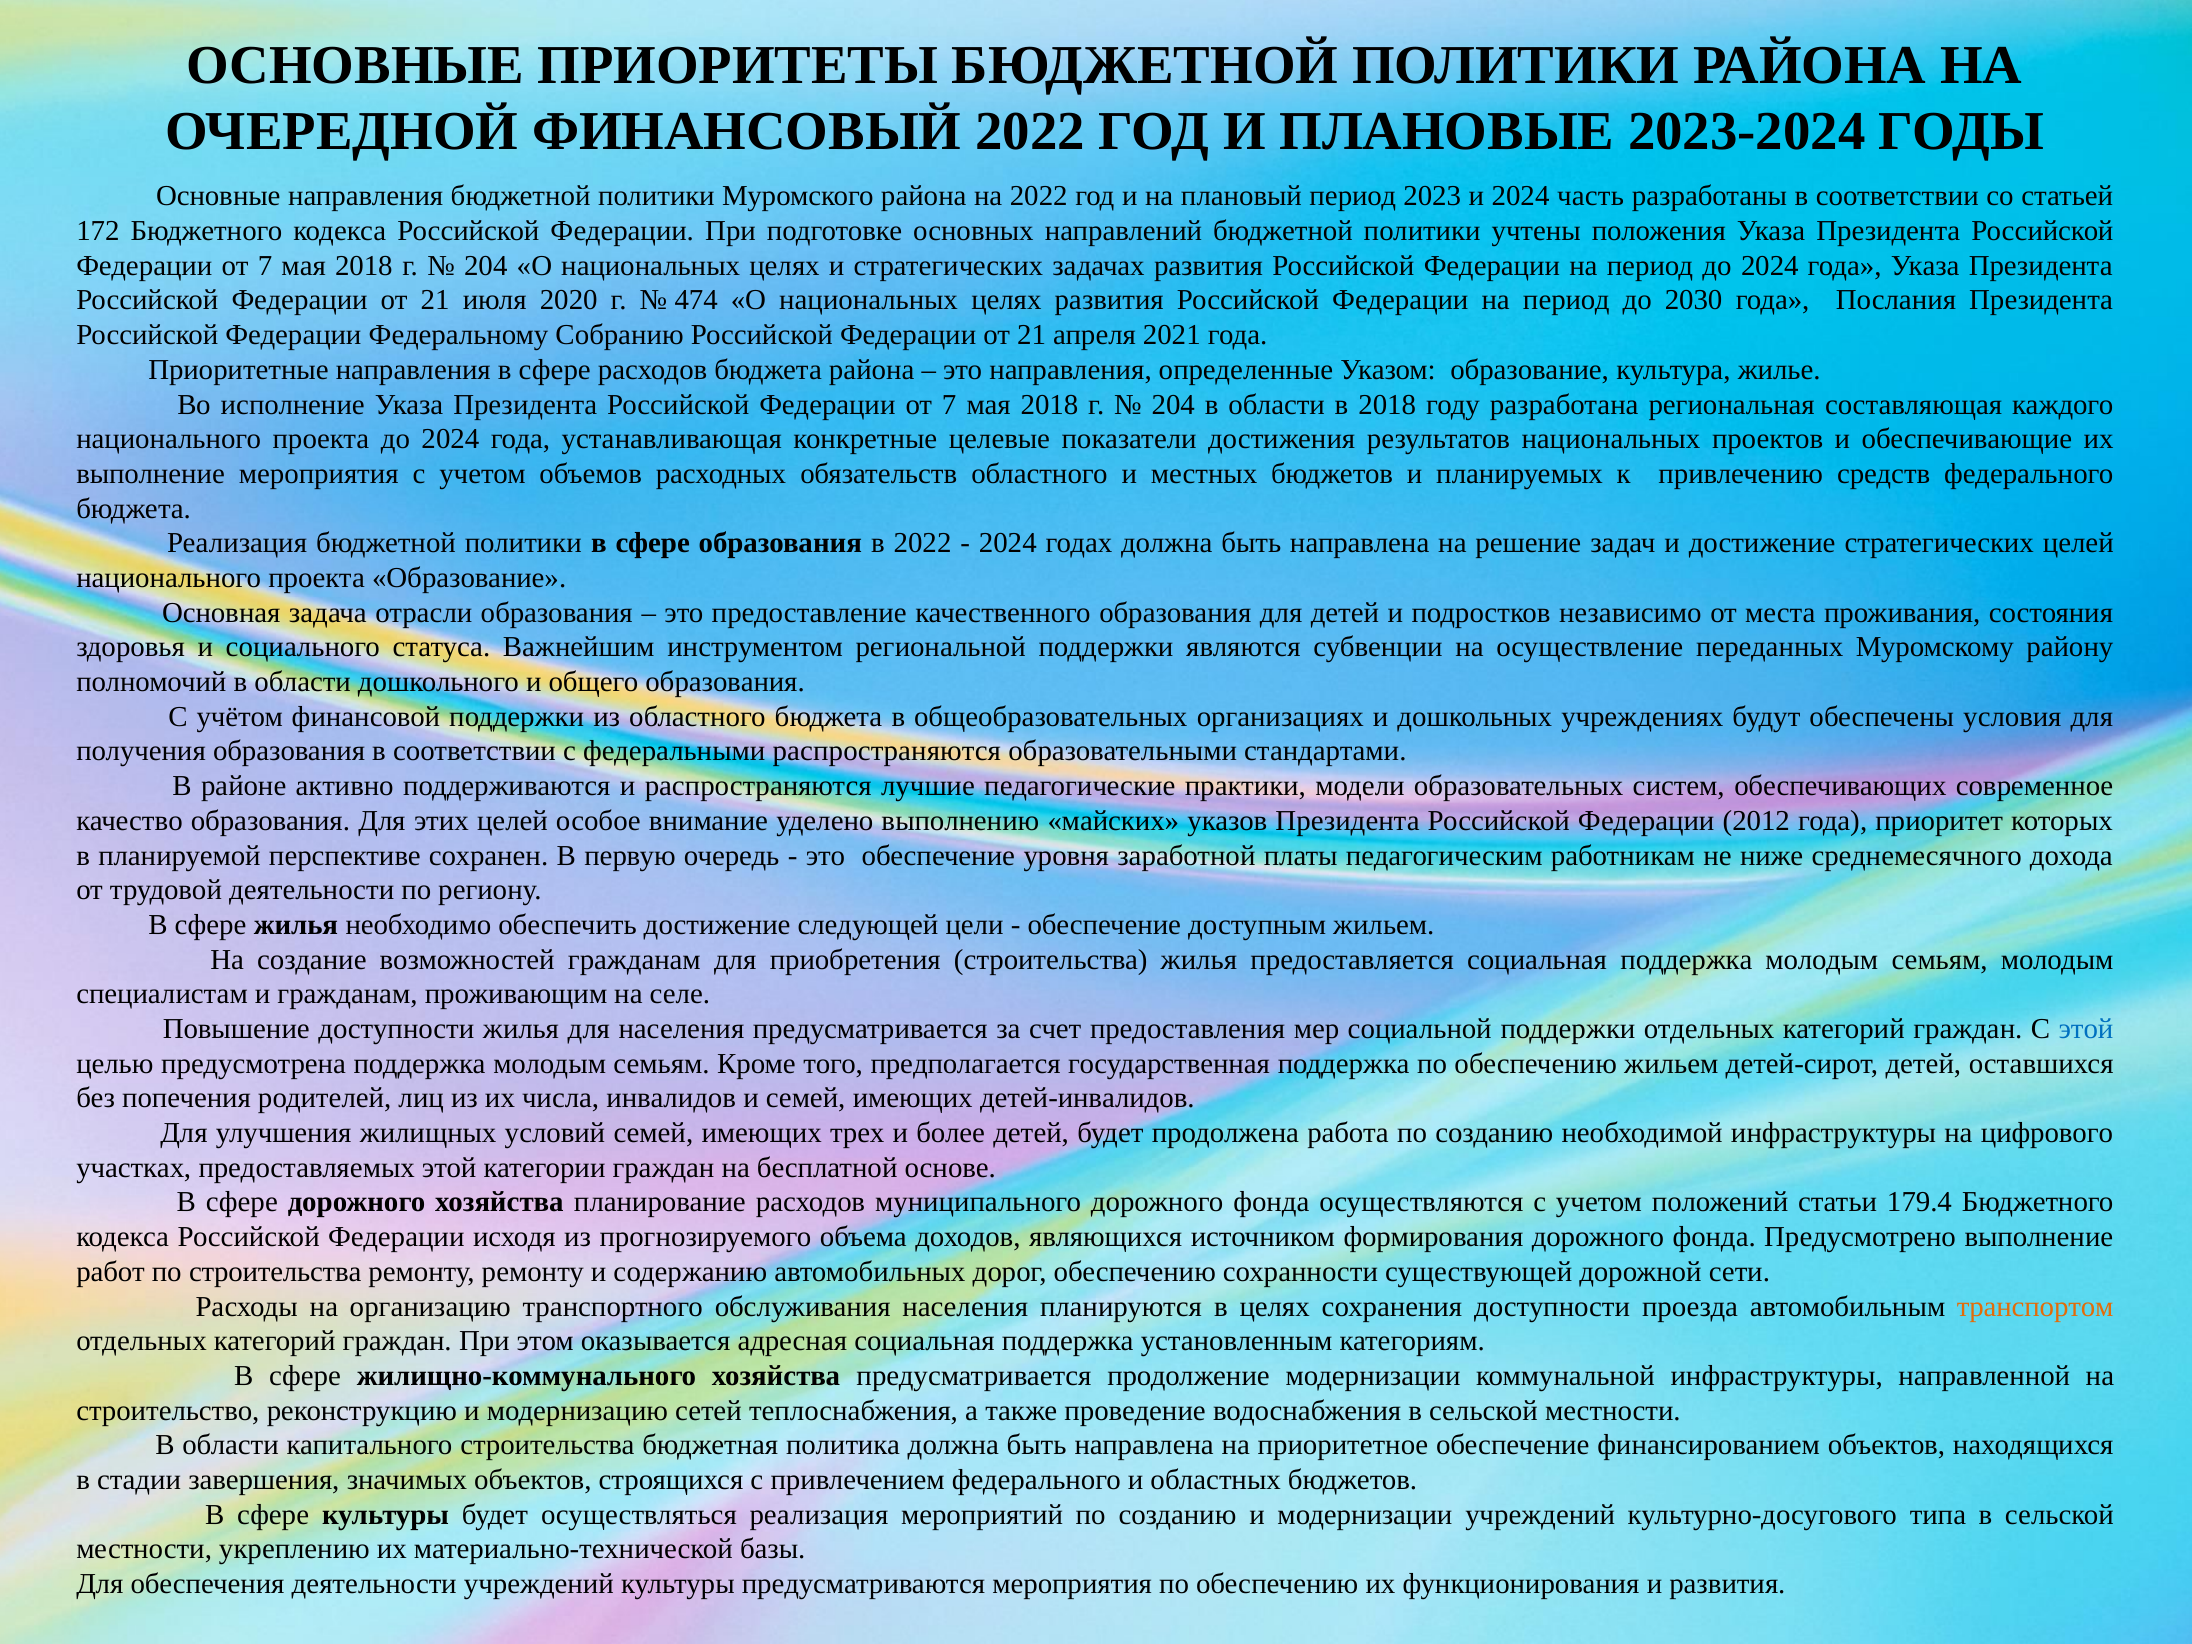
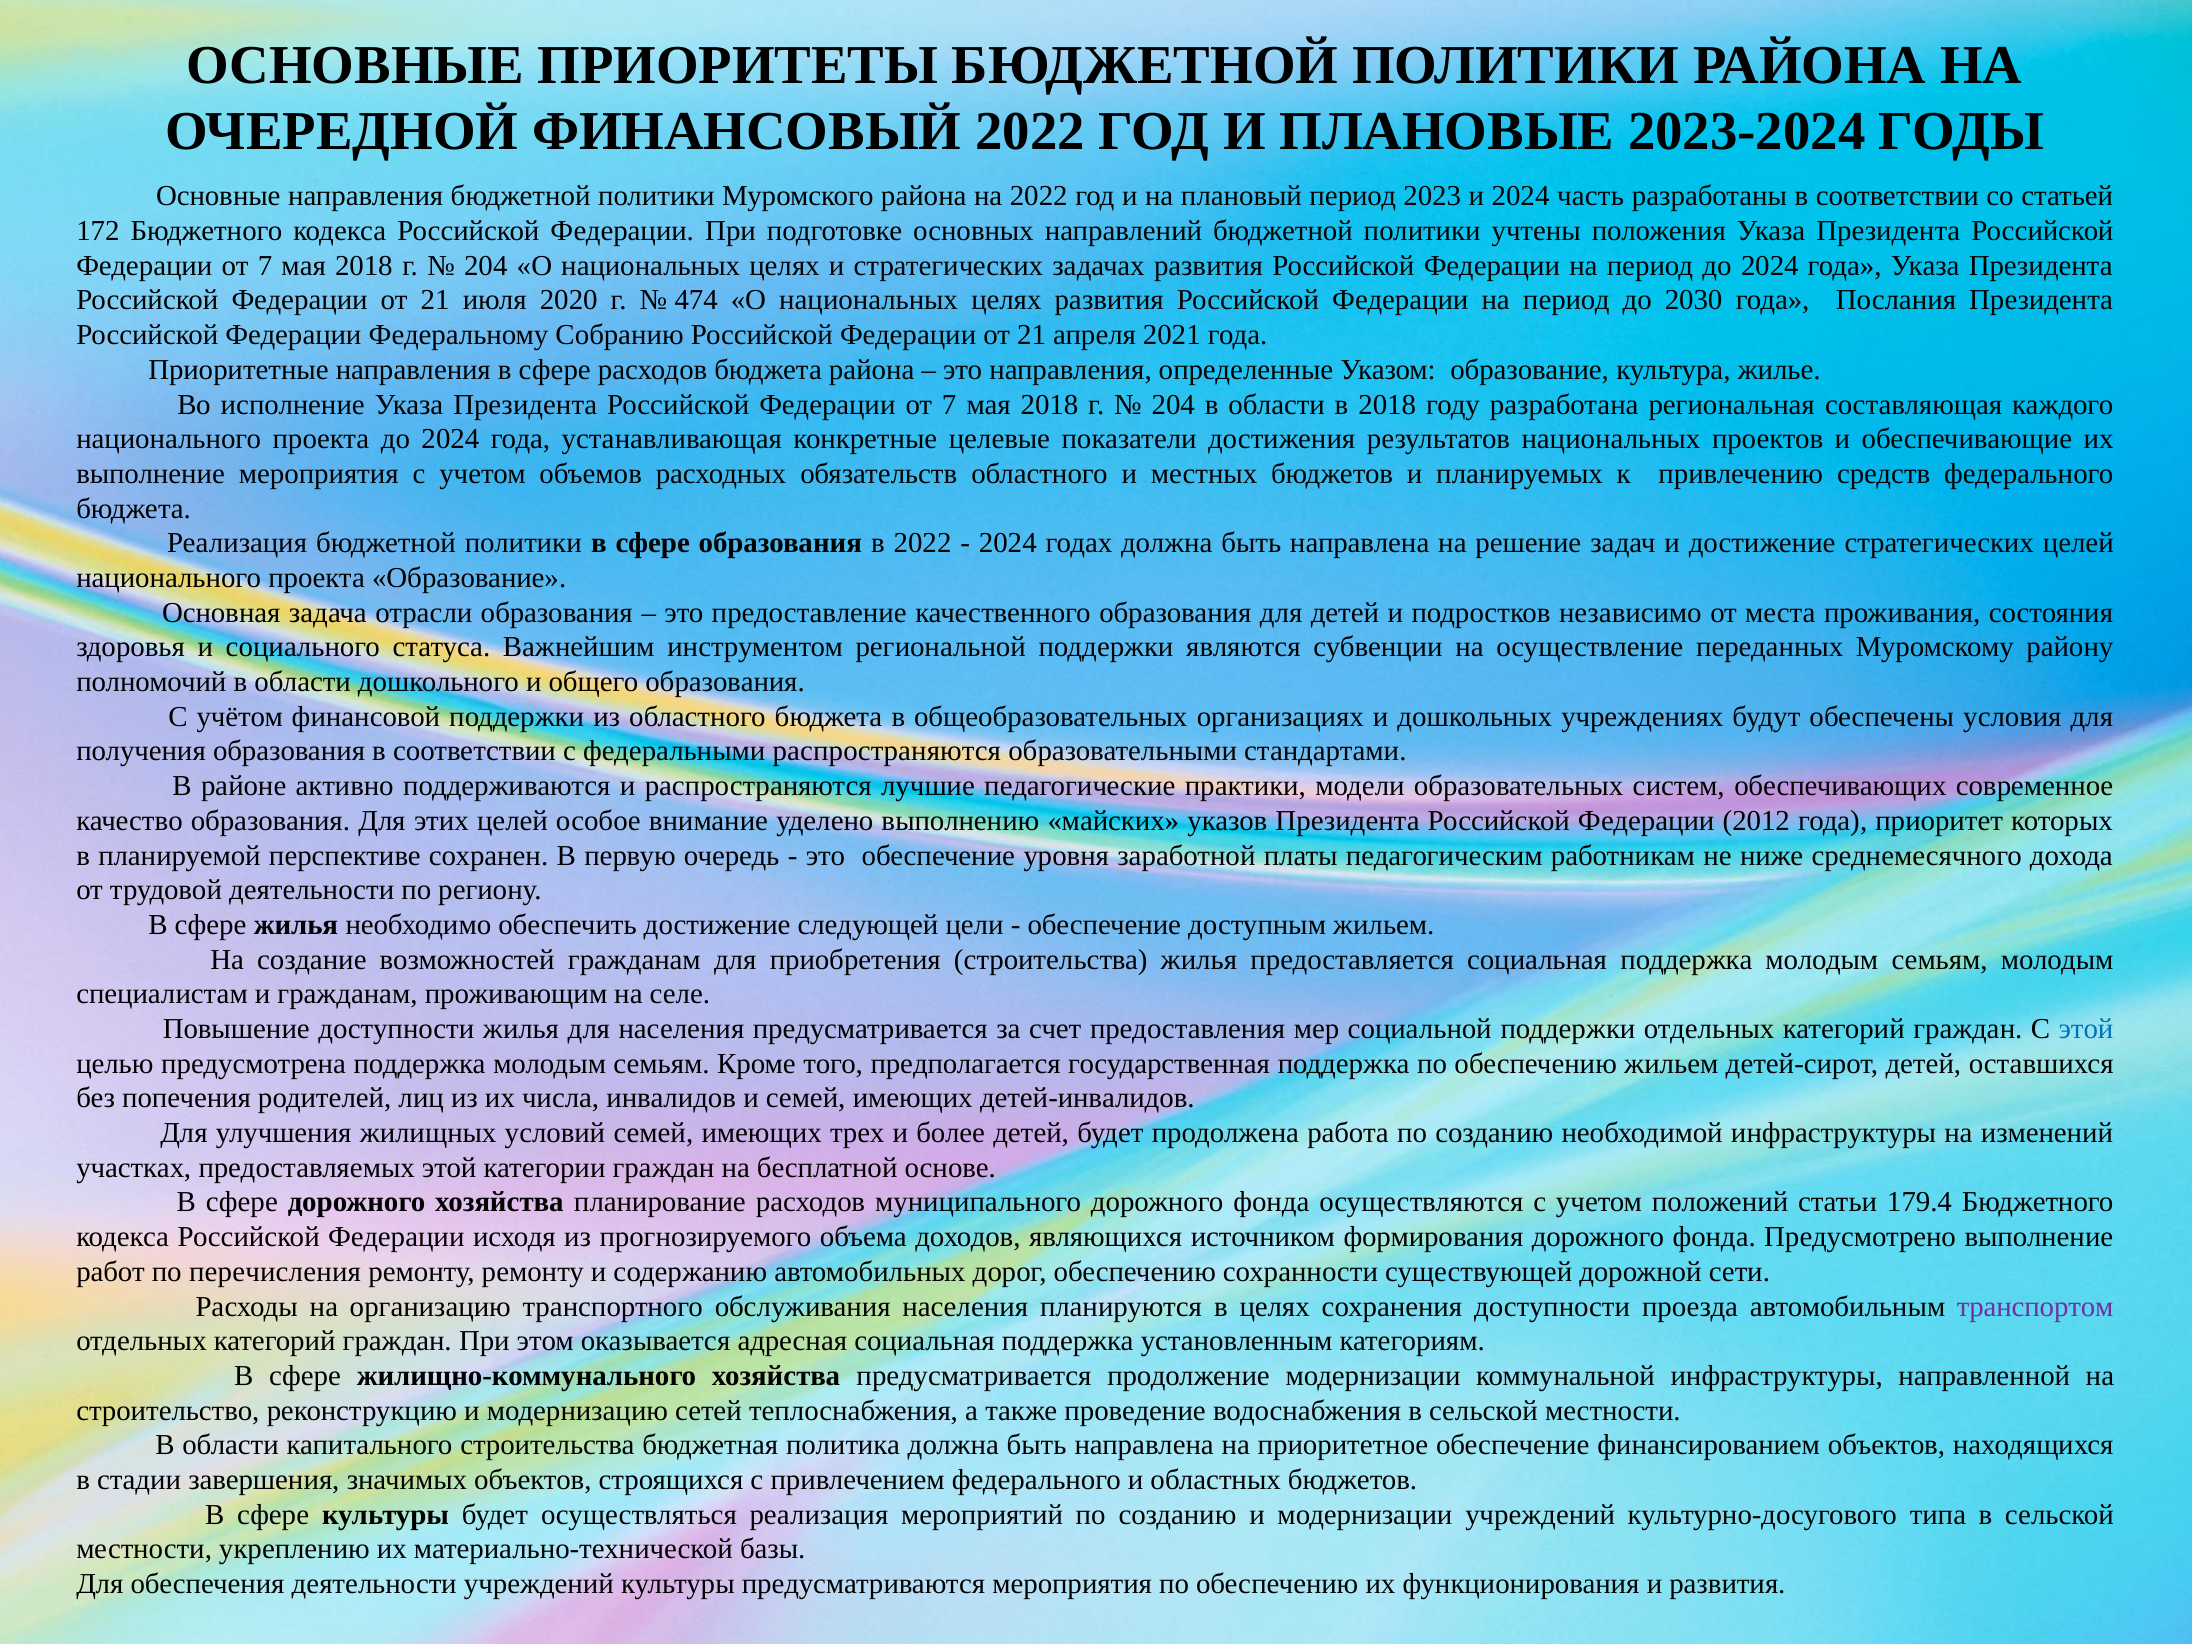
цифрового: цифрового -> изменений
по строительства: строительства -> перечисления
транспортом colour: orange -> purple
